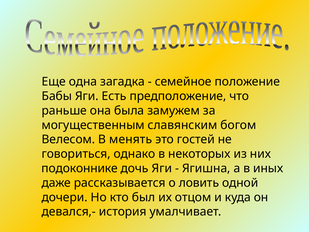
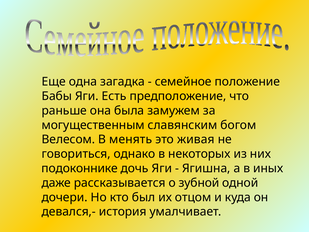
гостей: гостей -> живая
ловить: ловить -> зубной
